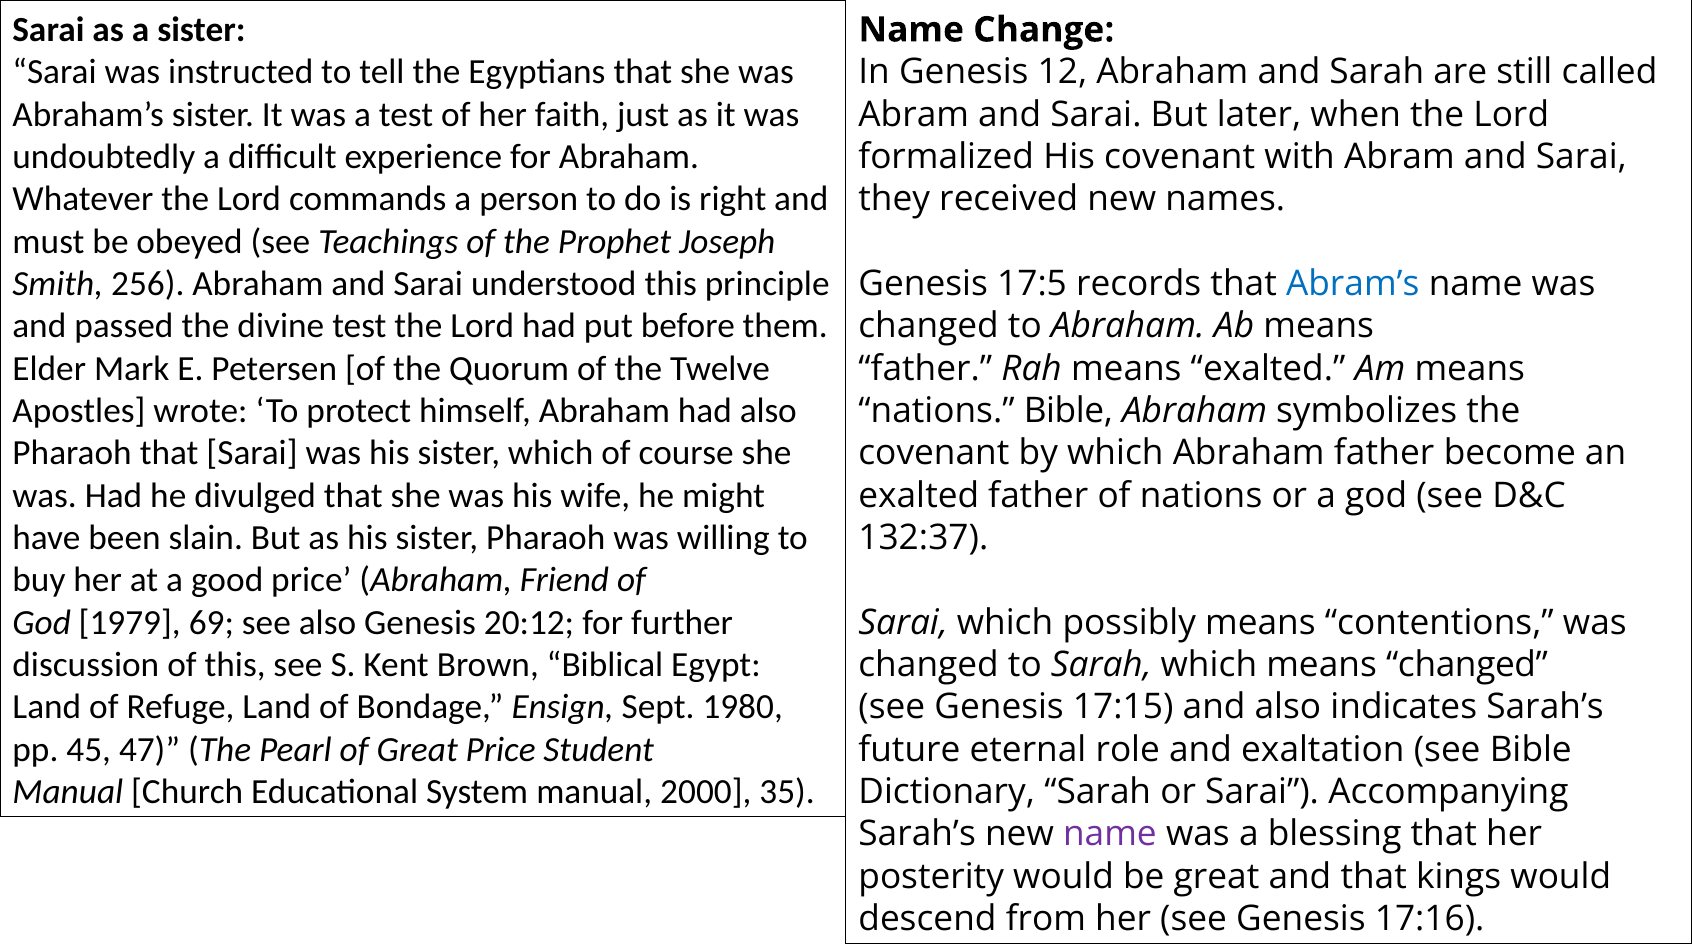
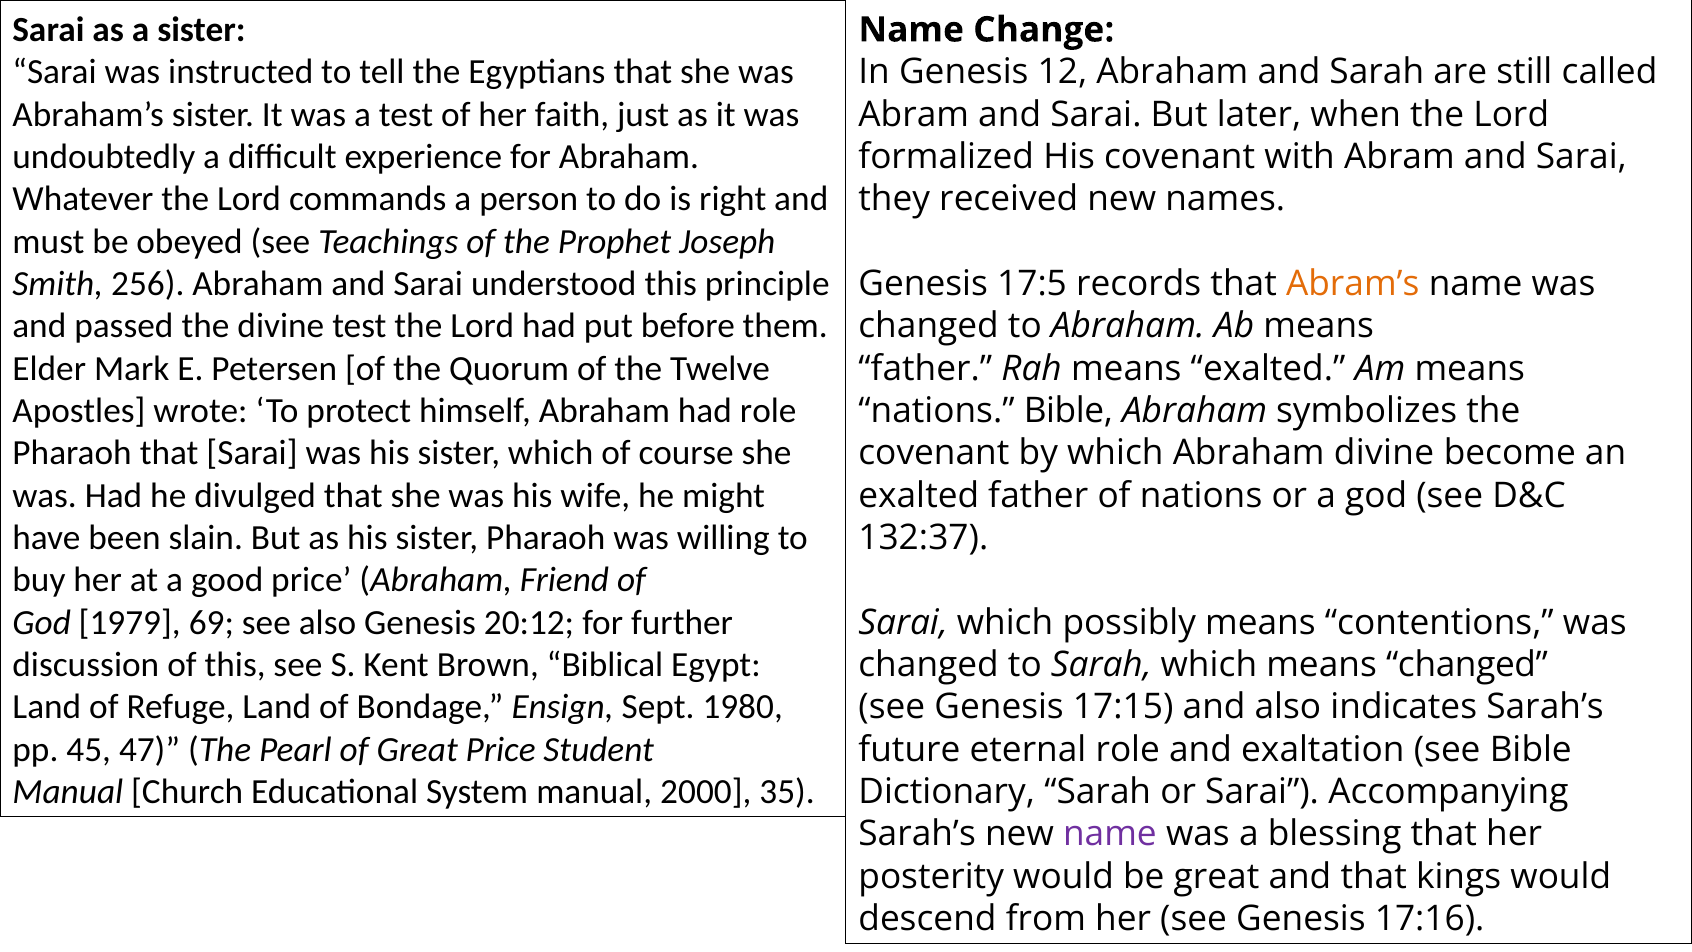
Abram’s colour: blue -> orange
had also: also -> role
Abraham father: father -> divine
